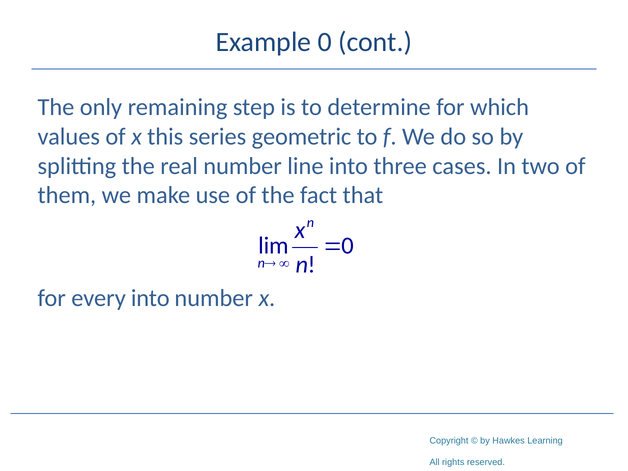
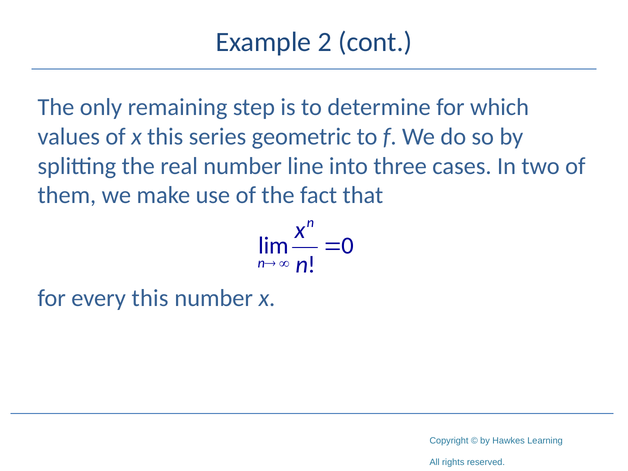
Example 0: 0 -> 2
every into: into -> this
